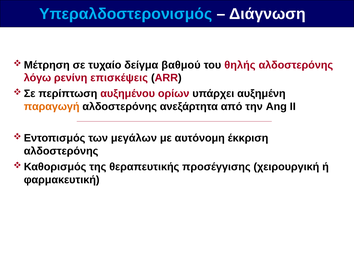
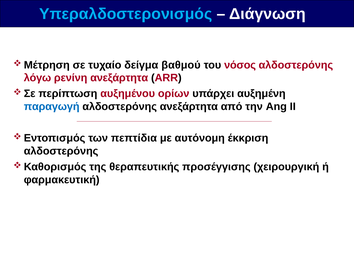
θηλής: θηλής -> νόσος
ρενίνη επισκέψεις: επισκέψεις -> ανεξάρτητα
παραγωγή colour: orange -> blue
μεγάλων: μεγάλων -> πεπτίδια
